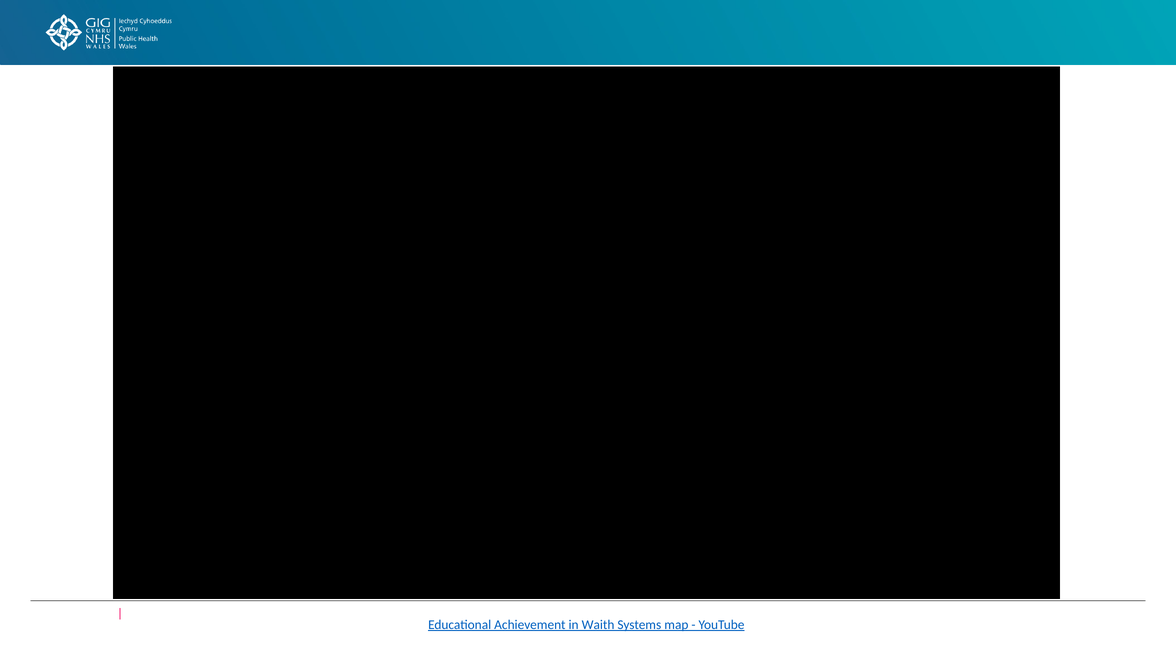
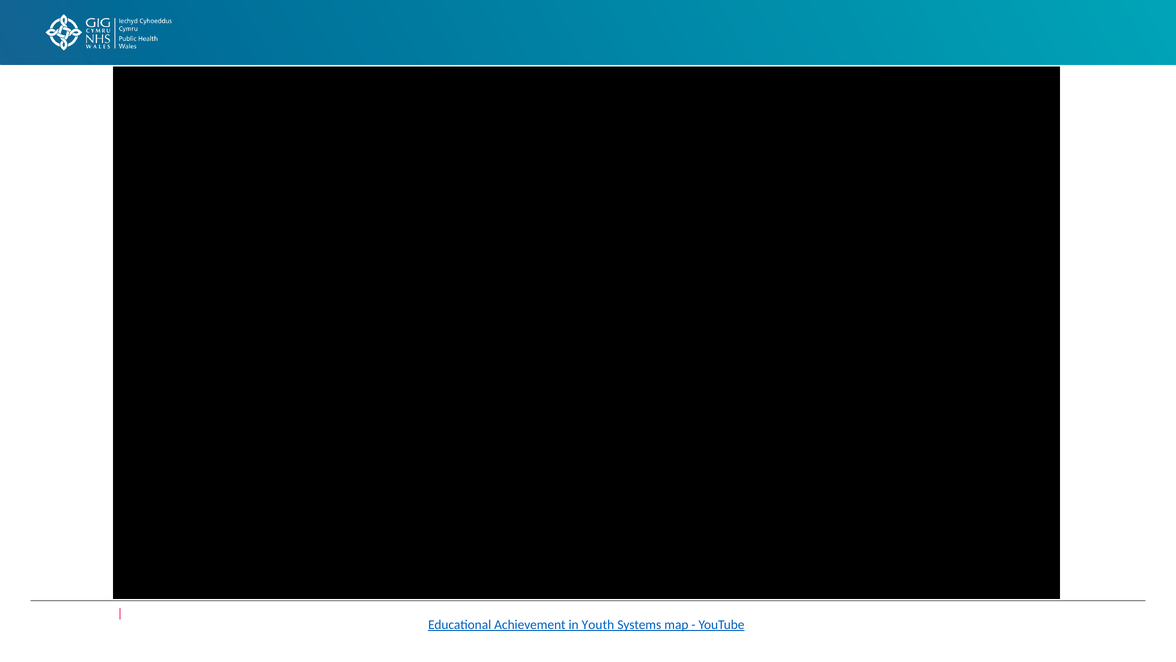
Waith: Waith -> Youth
